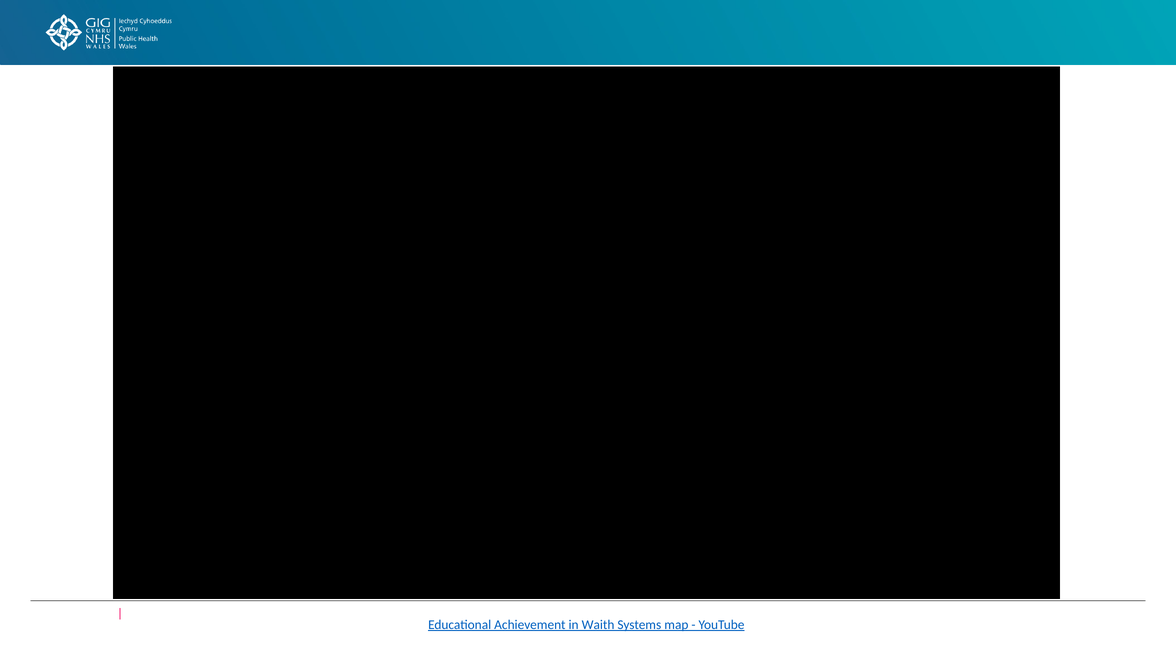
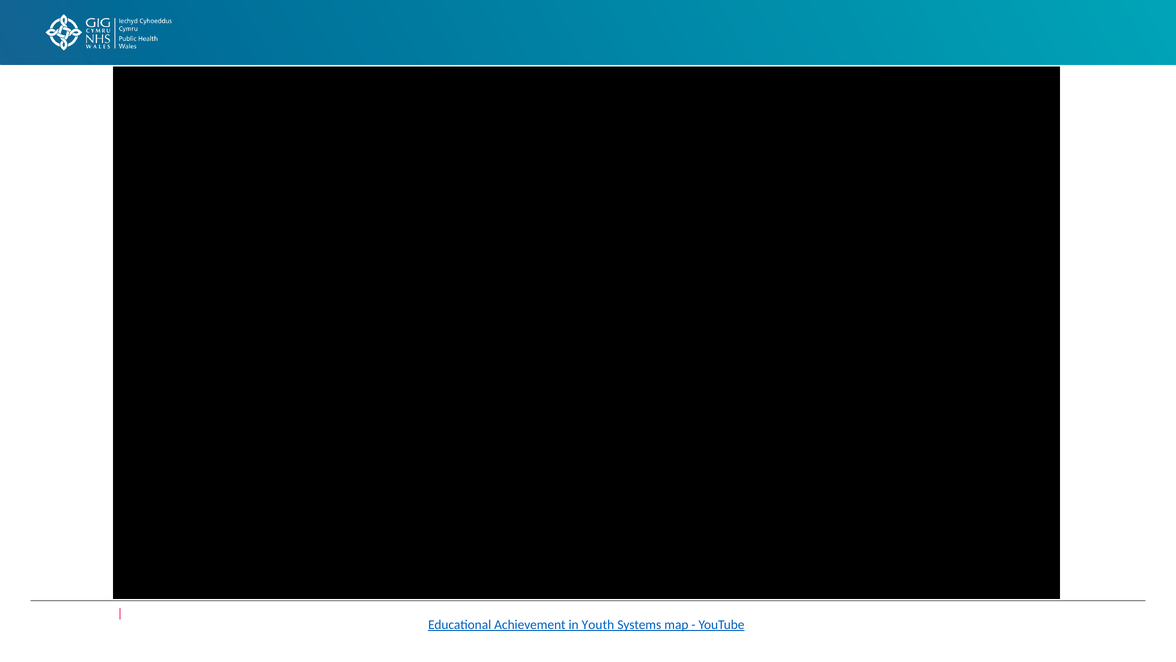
Waith: Waith -> Youth
